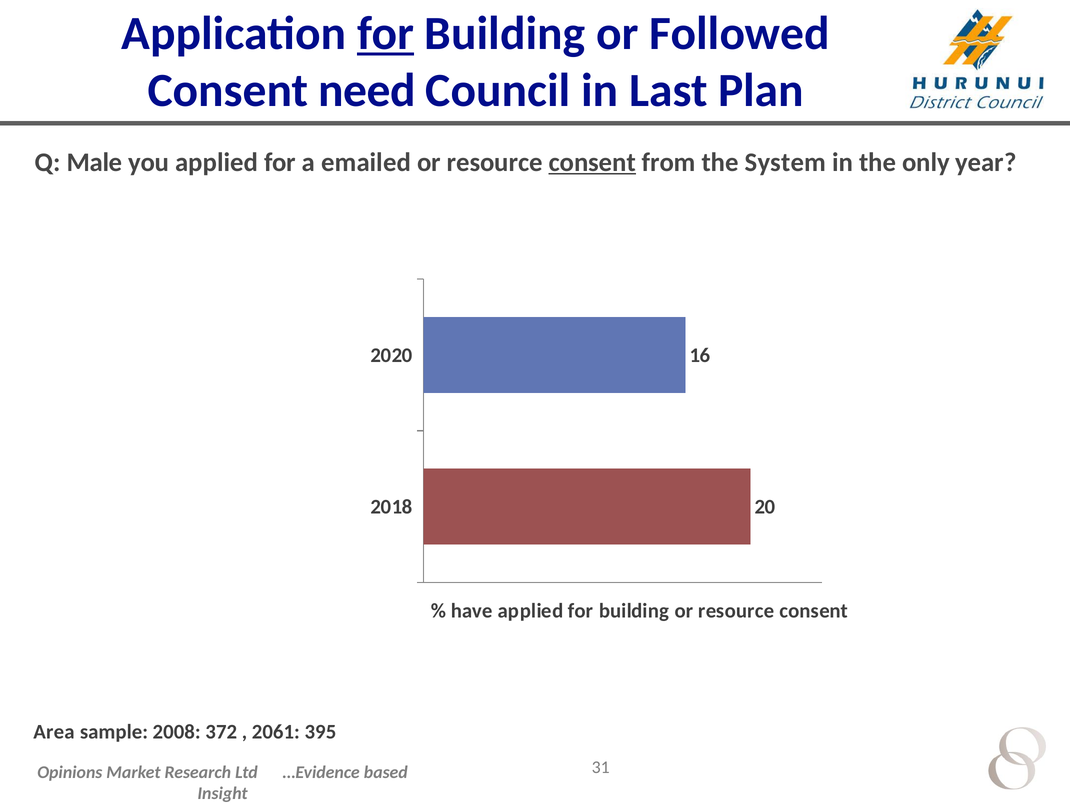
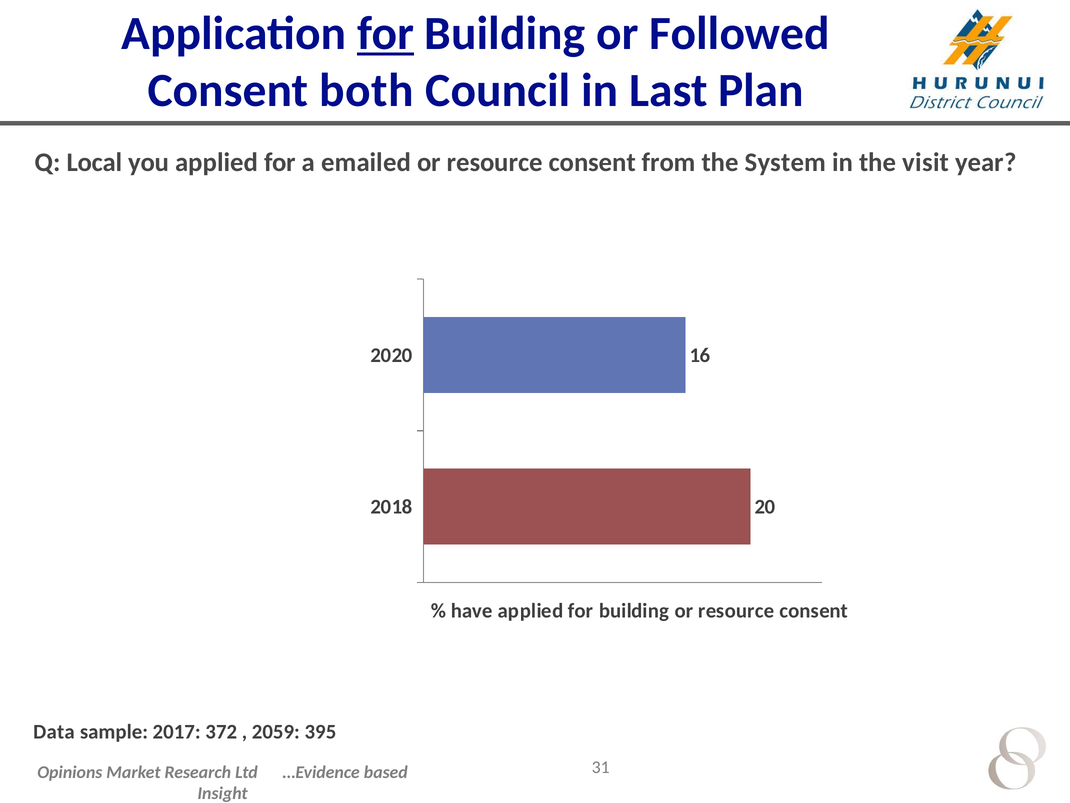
need: need -> both
Male: Male -> Local
consent at (592, 162) underline: present -> none
only: only -> visit
Area: Area -> Data
2008: 2008 -> 2017
2061: 2061 -> 2059
